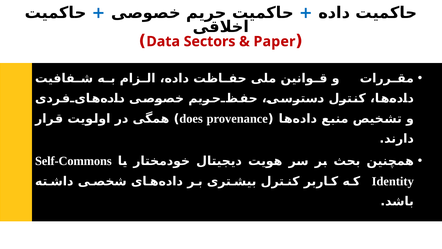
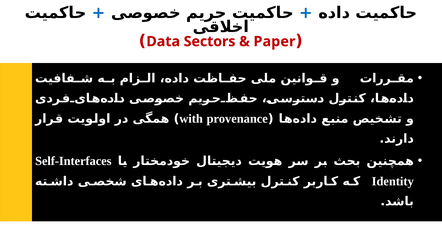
does: does -> with
Self-Commons: Self-Commons -> Self-Interfaces
